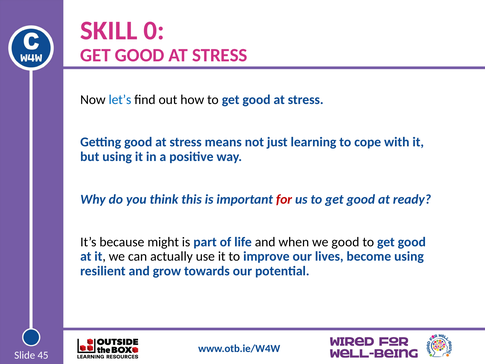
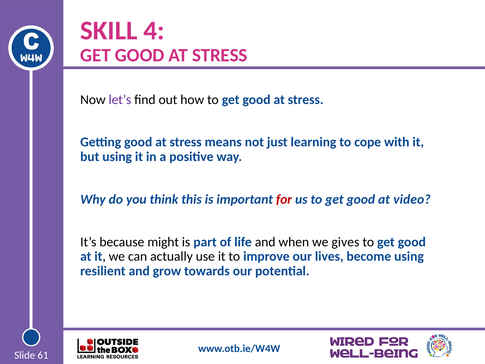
0: 0 -> 4
let’s colour: blue -> purple
ready: ready -> video
we good: good -> gives
45: 45 -> 61
